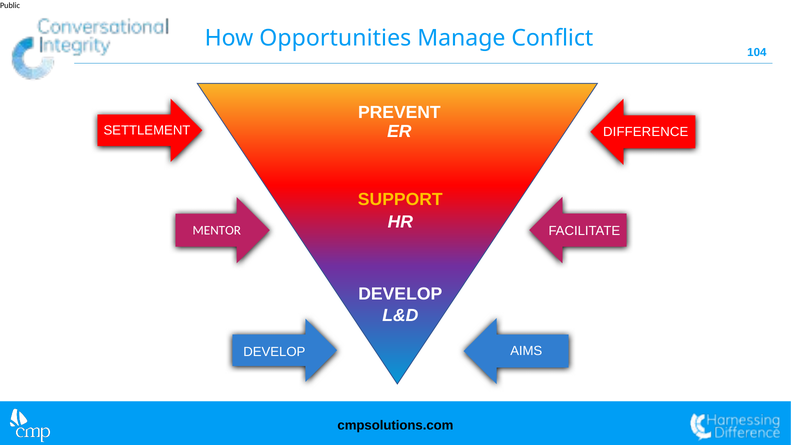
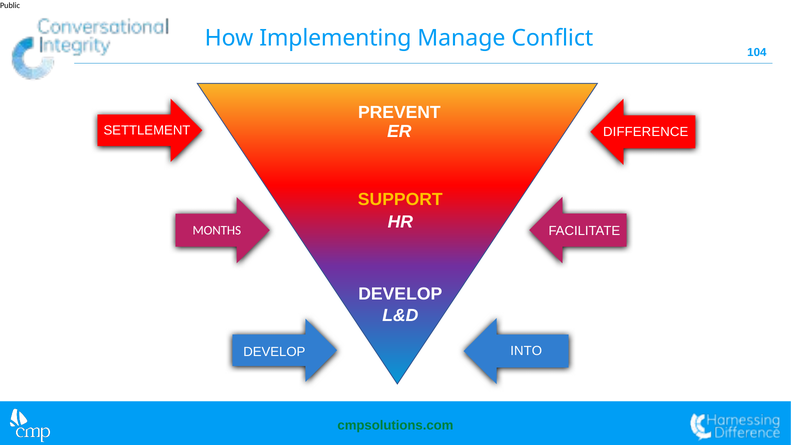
Opportunities: Opportunities -> Implementing
MENTOR: MENTOR -> MONTHS
AIMS: AIMS -> INTO
cmpsolutions.com colour: black -> green
